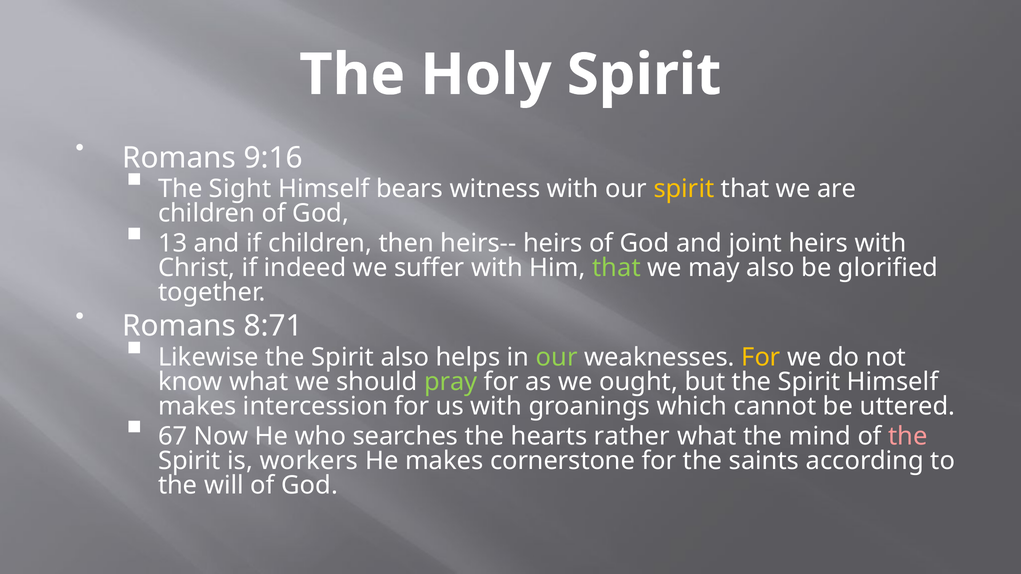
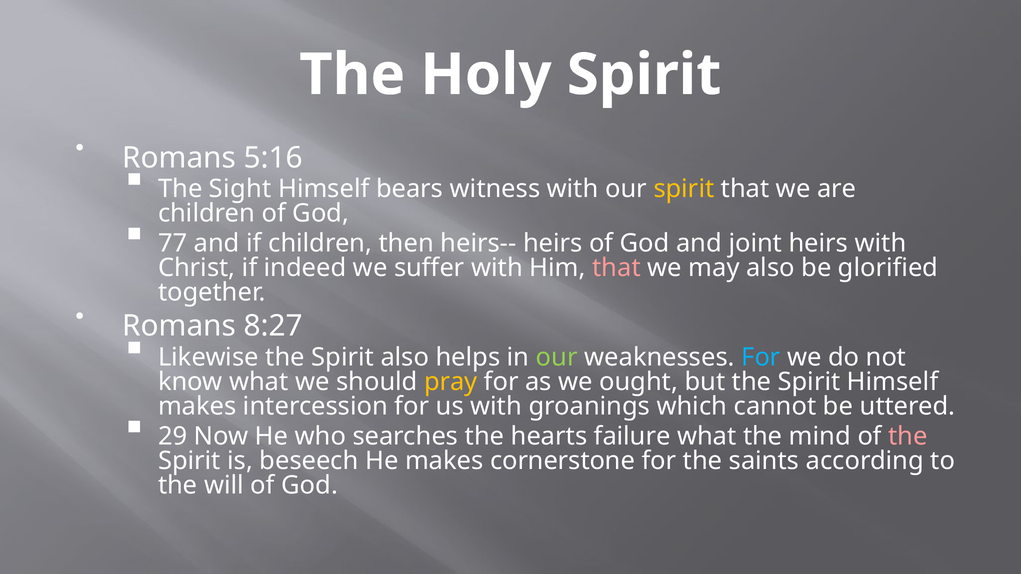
9:16: 9:16 -> 5:16
13: 13 -> 77
that at (617, 268) colour: light green -> pink
8:71: 8:71 -> 8:27
For at (761, 358) colour: yellow -> light blue
pray colour: light green -> yellow
67: 67 -> 29
rather: rather -> failure
workers: workers -> beseech
